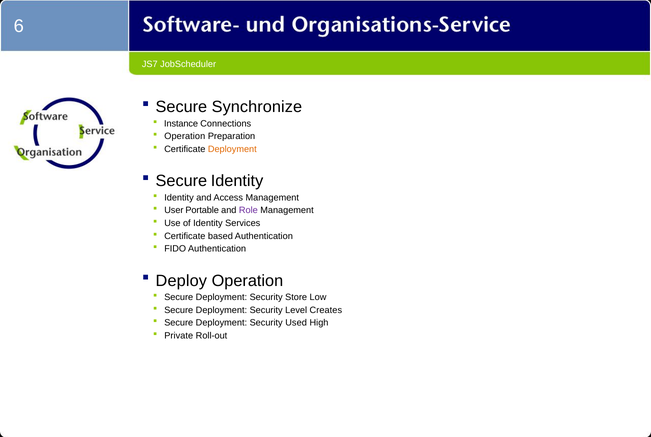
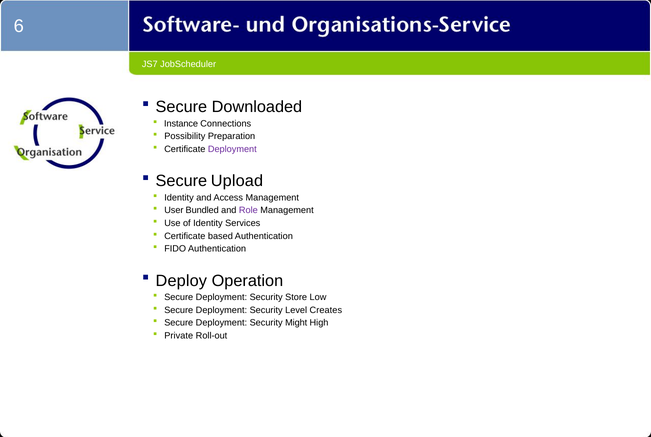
Synchronize: Synchronize -> Downloaded
Operation at (185, 136): Operation -> Possibility
Deployment at (232, 149) colour: orange -> purple
Secure Identity: Identity -> Upload
Portable: Portable -> Bundled
Used: Used -> Might
